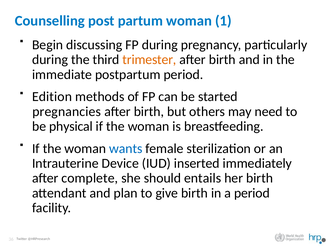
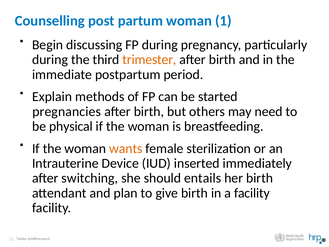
Edition: Edition -> Explain
wants colour: blue -> orange
complete: complete -> switching
a period: period -> facility
